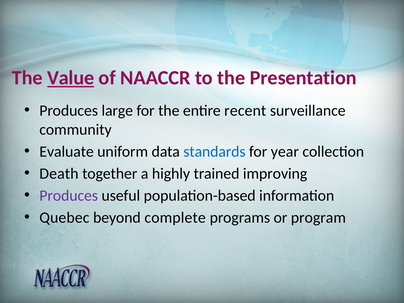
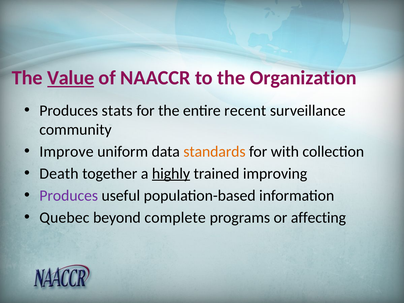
Presentation: Presentation -> Organization
large: large -> stats
Evaluate: Evaluate -> Improve
standards colour: blue -> orange
year: year -> with
highly underline: none -> present
program: program -> affecting
